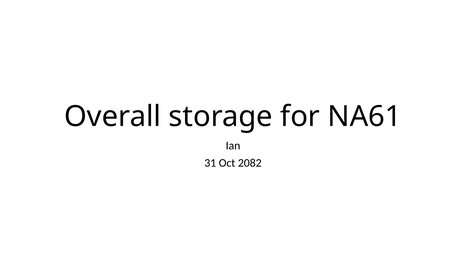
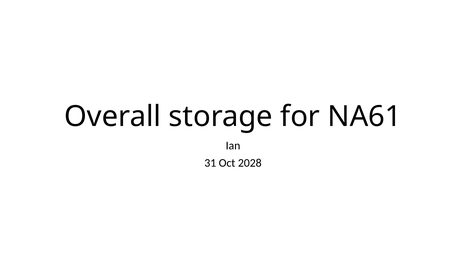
2082: 2082 -> 2028
